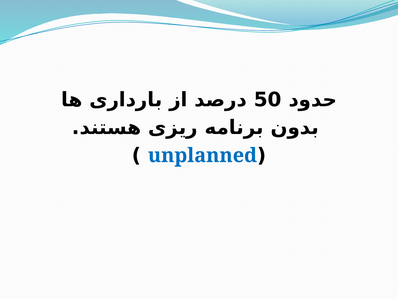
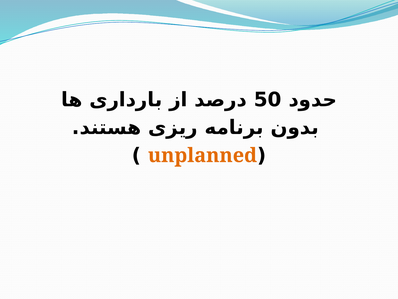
unplanned colour: blue -> orange
